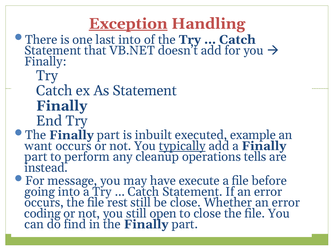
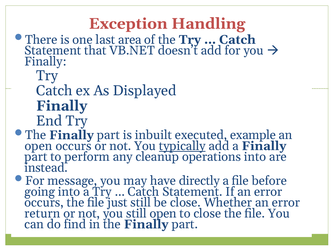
Exception underline: present -> none
last into: into -> area
As Statement: Statement -> Displayed
want at (38, 146): want -> open
operations tells: tells -> into
execute: execute -> directly
rest: rest -> just
coding: coding -> return
